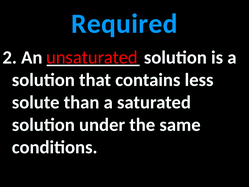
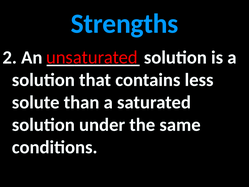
Required: Required -> Strengths
